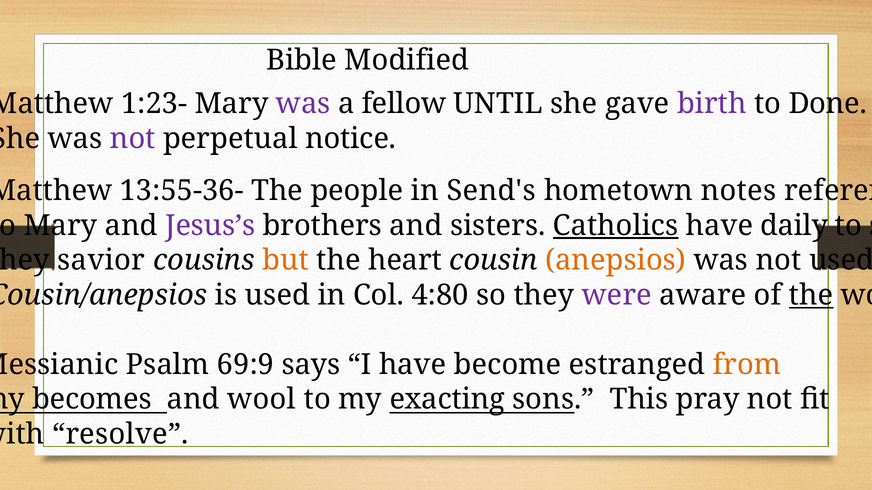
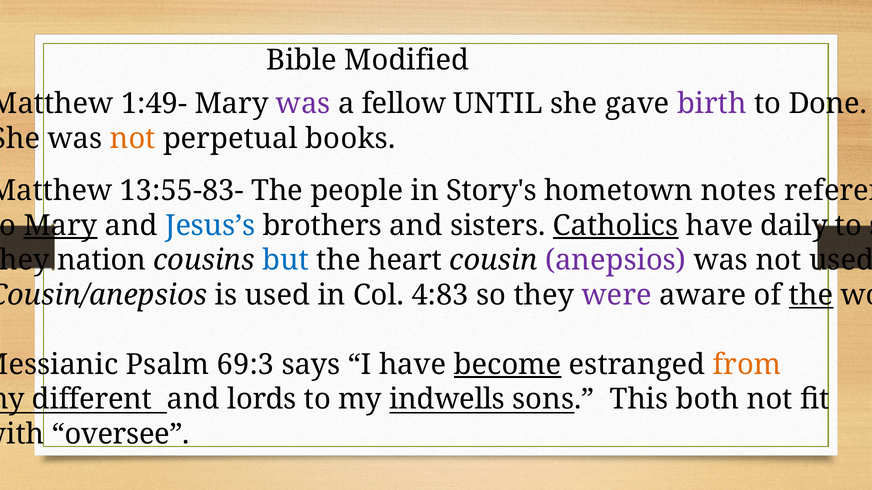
1:23-: 1:23- -> 1:49-
not at (133, 139) colour: purple -> orange
notice: notice -> books
13:55-36-: 13:55-36- -> 13:55-83-
Send's: Send's -> Story's
Mary at (60, 226) underline: none -> present
Jesus’s colour: purple -> blue
savior: savior -> nation
but colour: orange -> blue
anepsios colour: orange -> purple
4:80: 4:80 -> 4:83
69:9: 69:9 -> 69:3
become underline: none -> present
becomes: becomes -> different
wool: wool -> lords
exacting: exacting -> indwells
pray: pray -> both
resolve: resolve -> oversee
